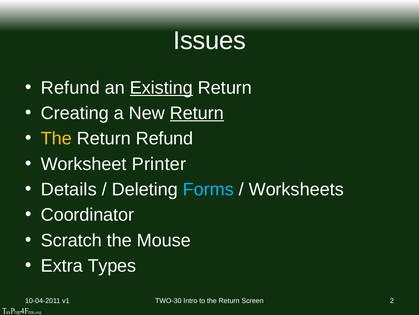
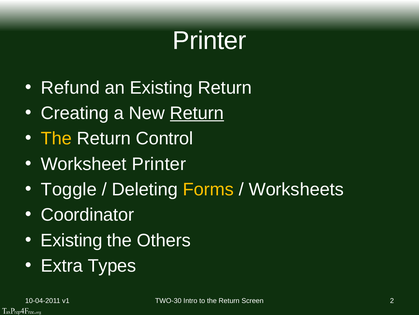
Issues at (210, 41): Issues -> Printer
Existing at (161, 88) underline: present -> none
Return Refund: Refund -> Control
Details: Details -> Toggle
Forms colour: light blue -> yellow
Scratch at (71, 240): Scratch -> Existing
Mouse: Mouse -> Others
